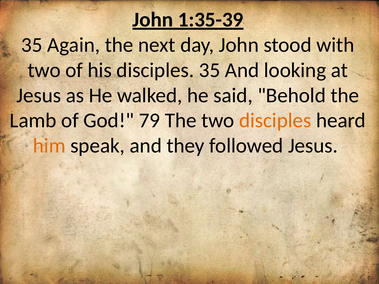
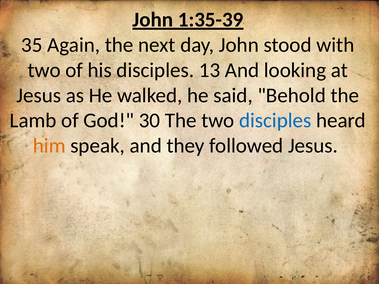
disciples 35: 35 -> 13
79: 79 -> 30
disciples at (275, 121) colour: orange -> blue
